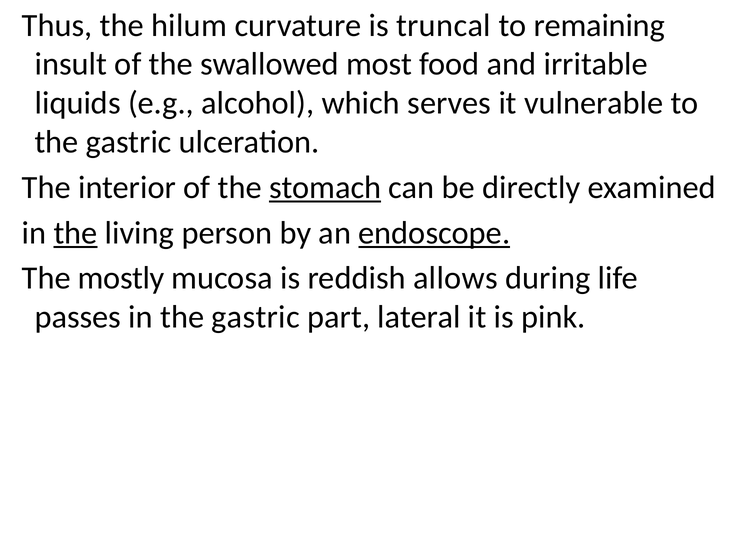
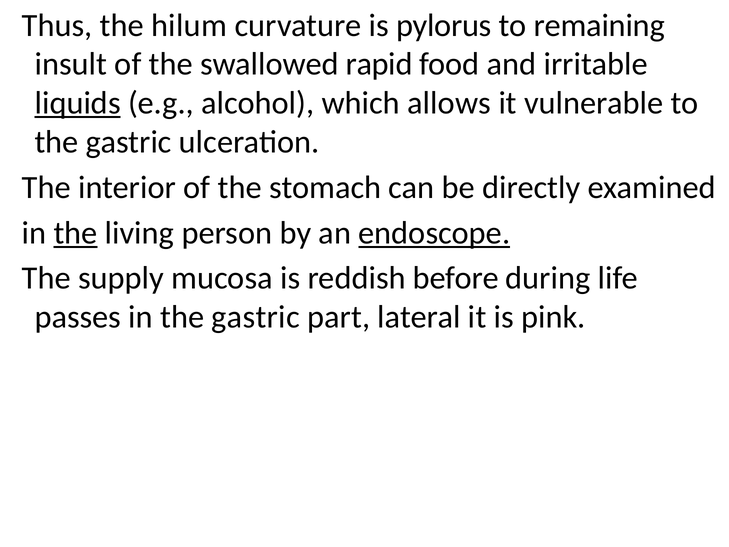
truncal: truncal -> pylorus
most: most -> rapid
liquids underline: none -> present
serves: serves -> allows
stomach underline: present -> none
mostly: mostly -> supply
allows: allows -> before
